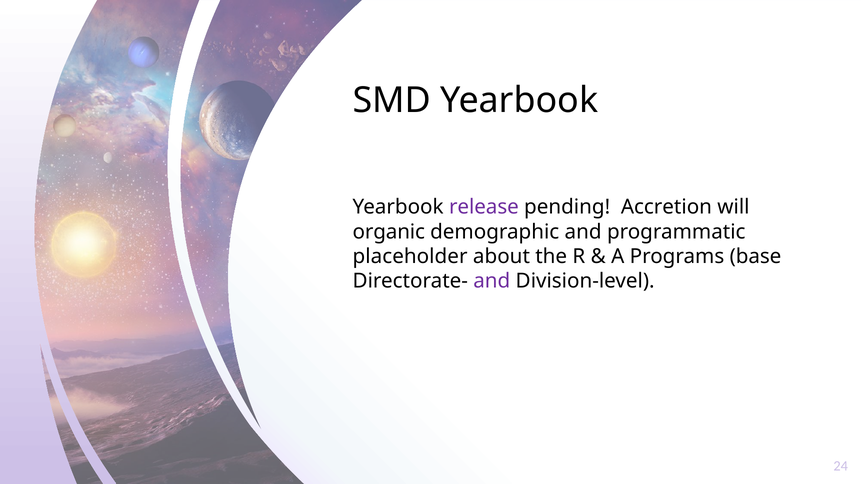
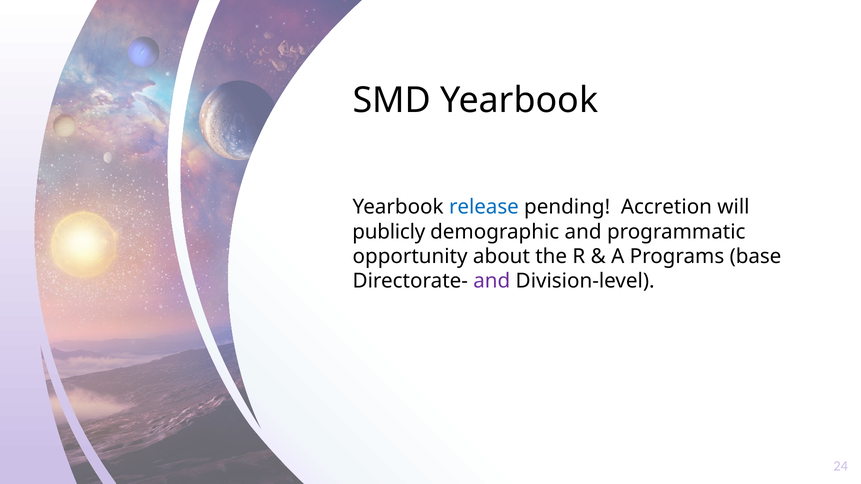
release colour: purple -> blue
organic: organic -> publicly
placeholder: placeholder -> opportunity
